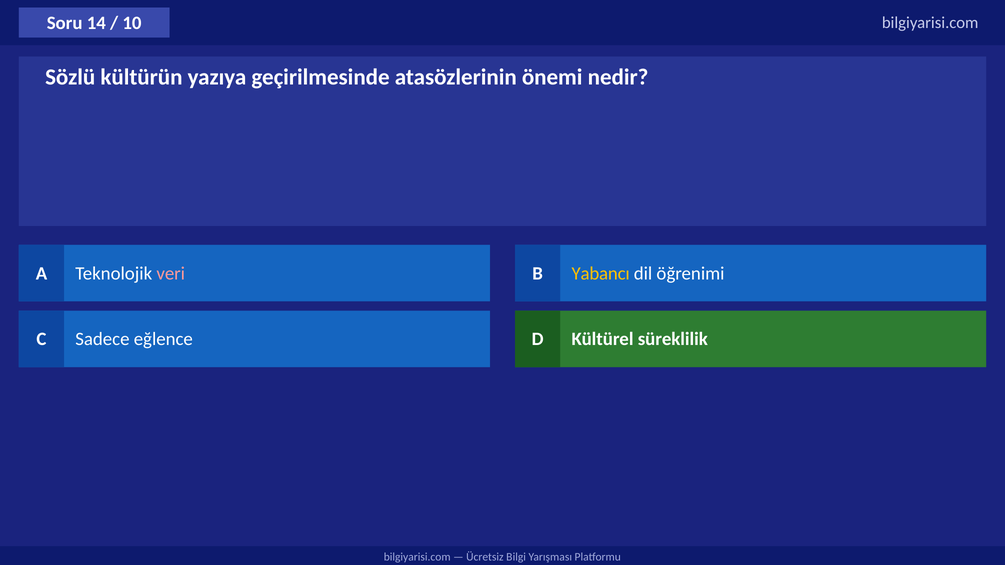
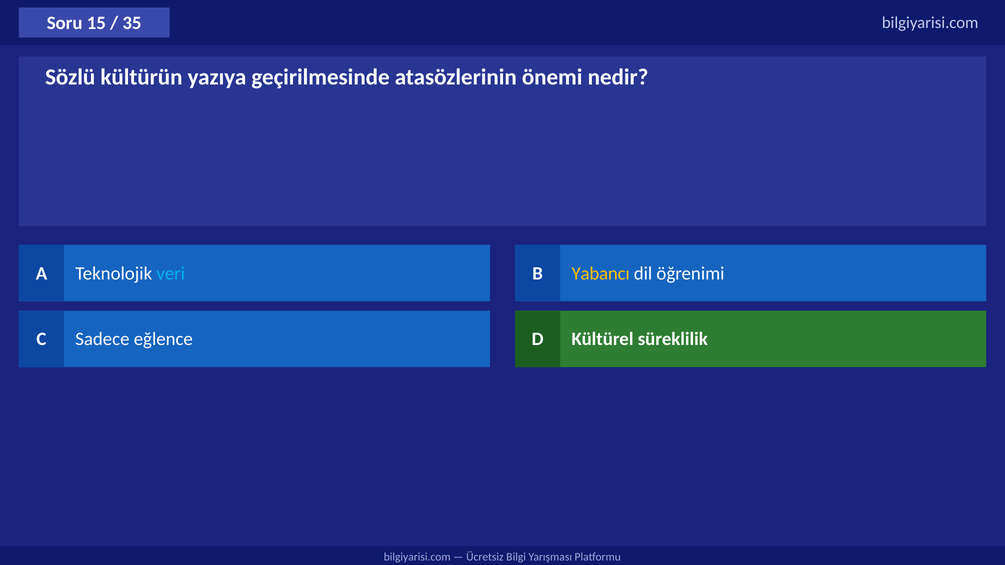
14: 14 -> 15
10: 10 -> 35
veri colour: pink -> light blue
